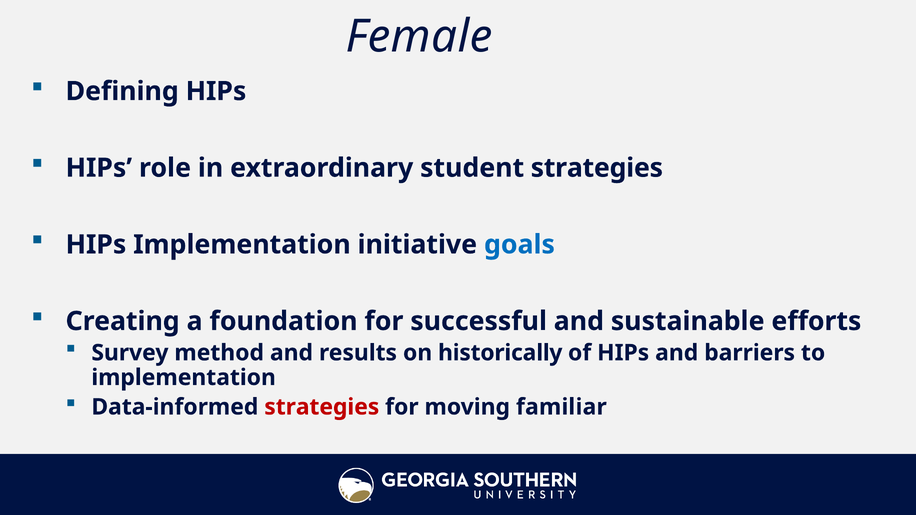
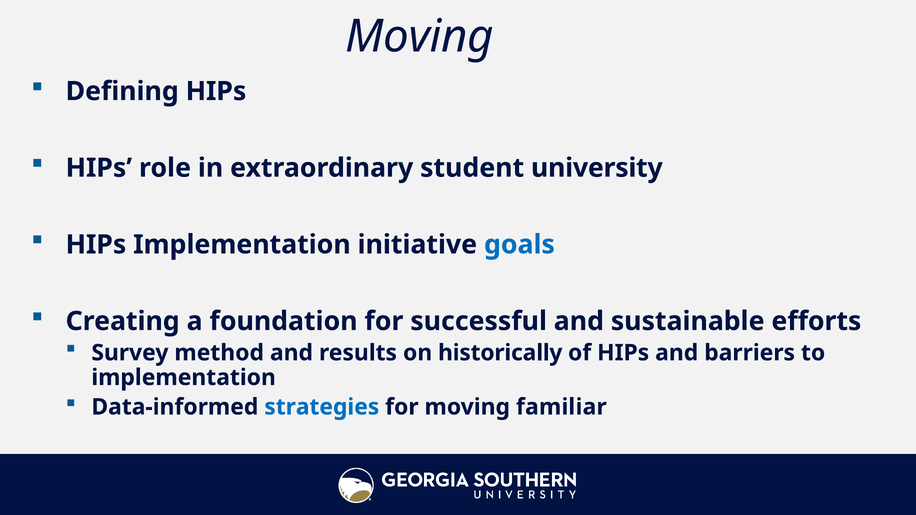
Female at (419, 37): Female -> Moving
student strategies: strategies -> university
strategies at (322, 407) colour: red -> blue
